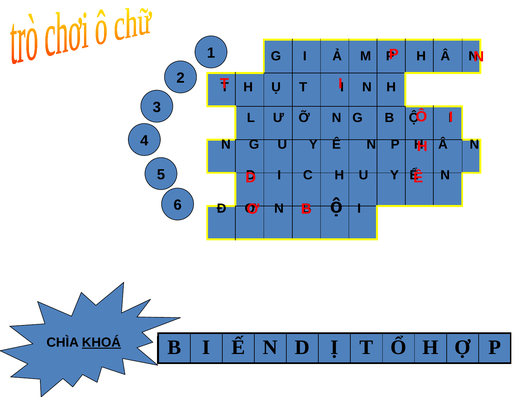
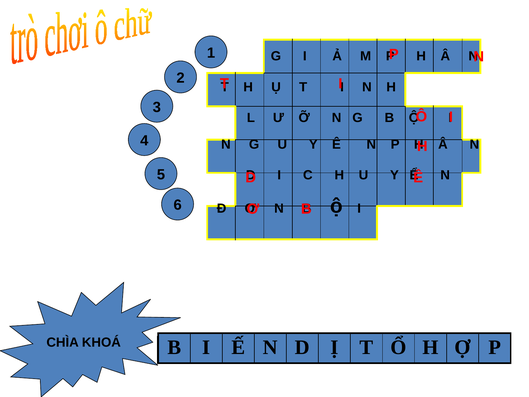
KHOÁ underline: present -> none
